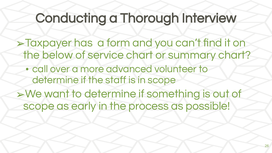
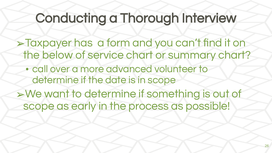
staff: staff -> date
